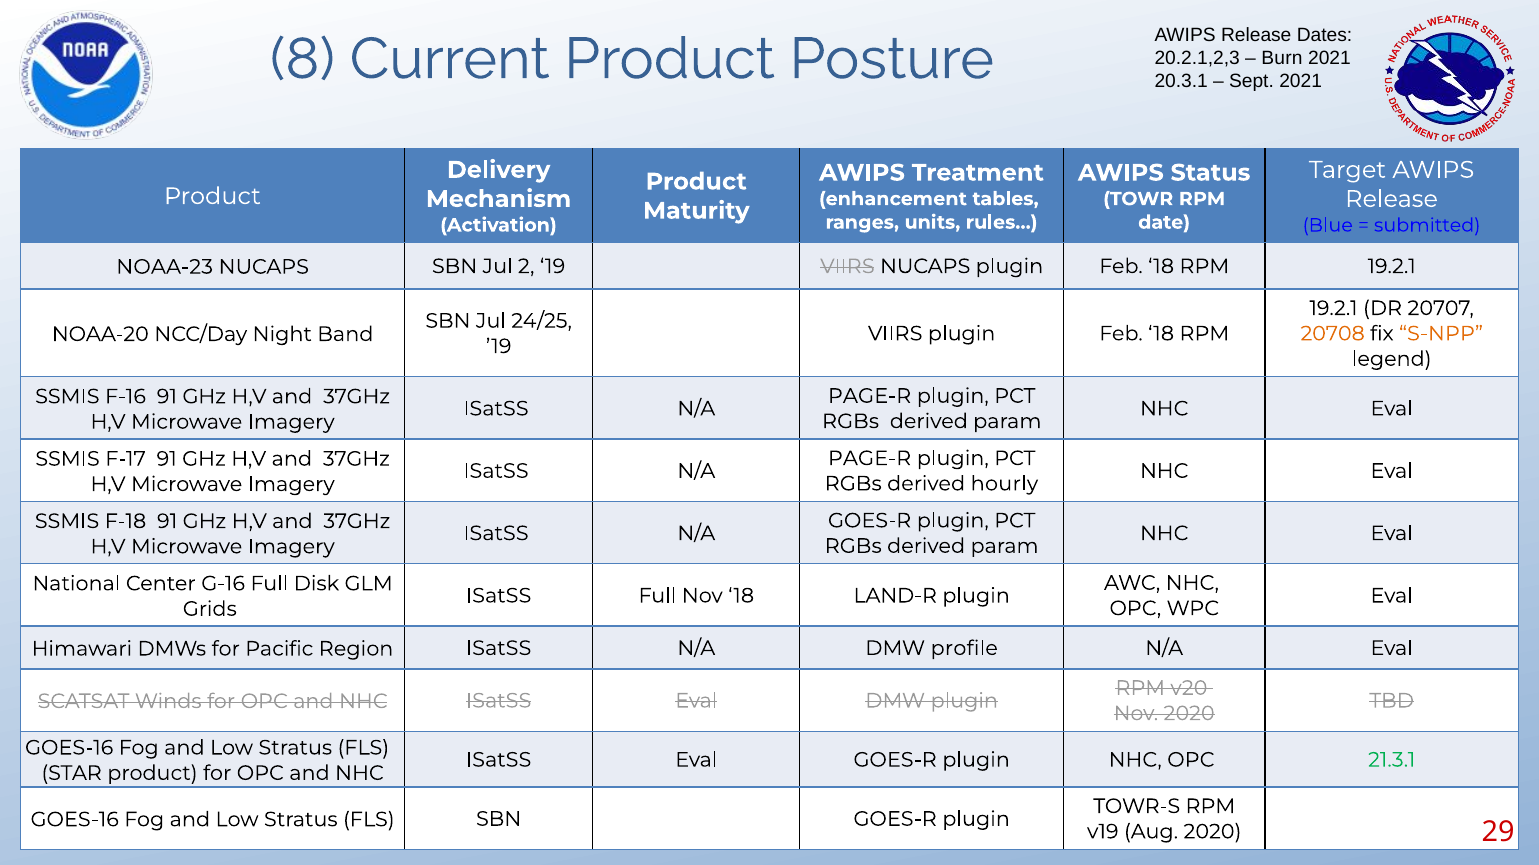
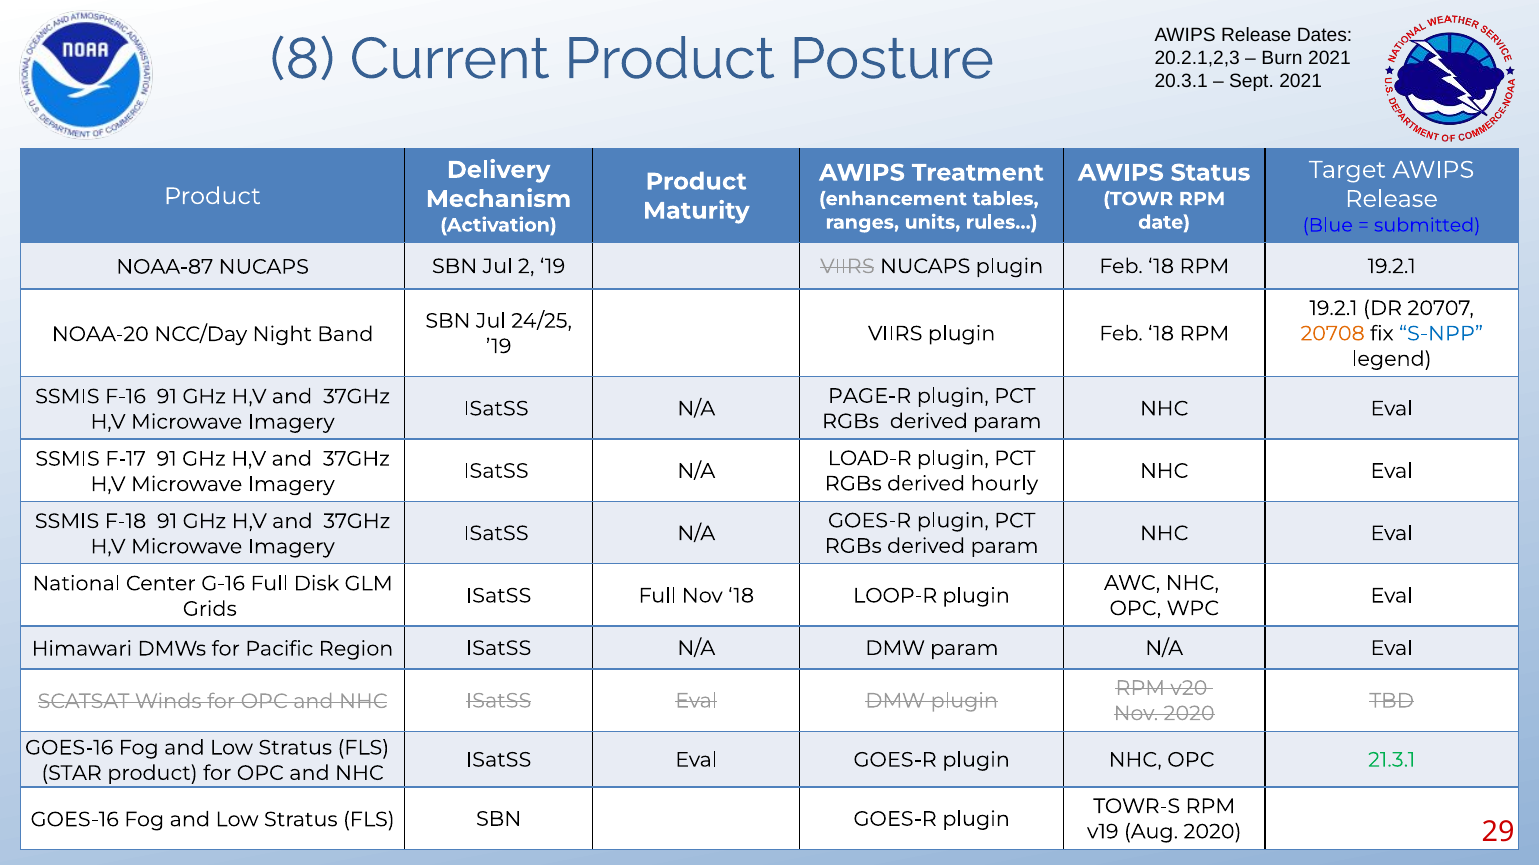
NOAA-23: NOAA-23 -> NOAA-87
S-NPP colour: orange -> blue
PAGE-R at (870, 459): PAGE-R -> LOAD-R
LAND-R: LAND-R -> LOOP-R
DMW profile: profile -> param
